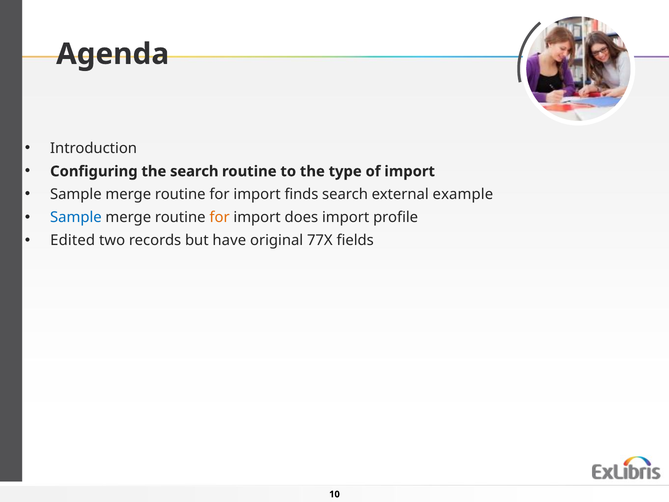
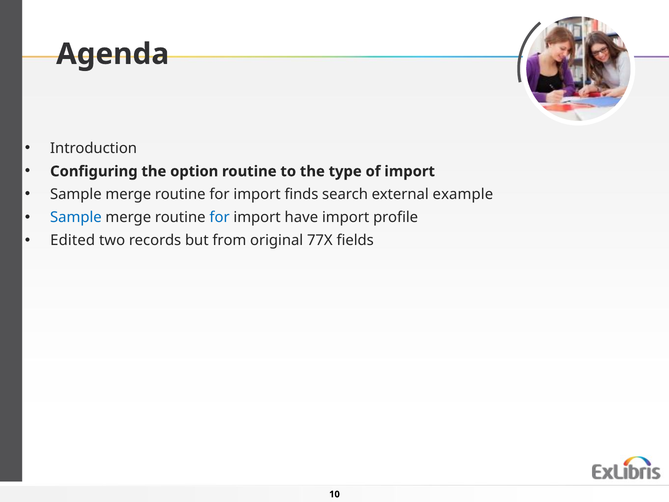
the search: search -> option
for at (220, 217) colour: orange -> blue
does: does -> have
have: have -> from
